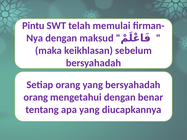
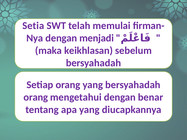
Pintu: Pintu -> Setia
maksud: maksud -> menjadi
